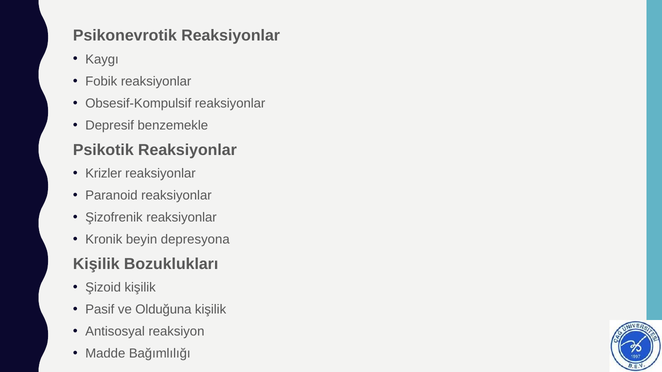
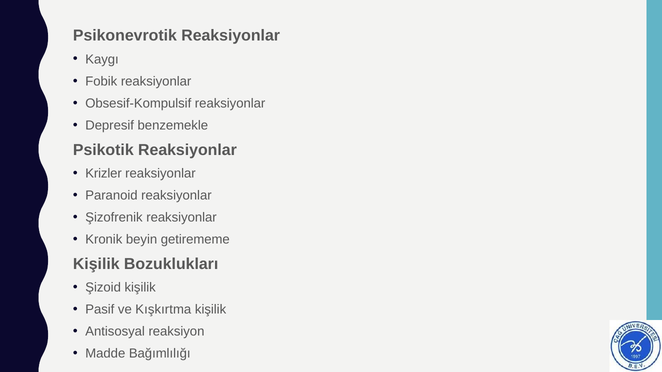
depresyona: depresyona -> getirememe
Olduğuna: Olduğuna -> Kışkırtma
